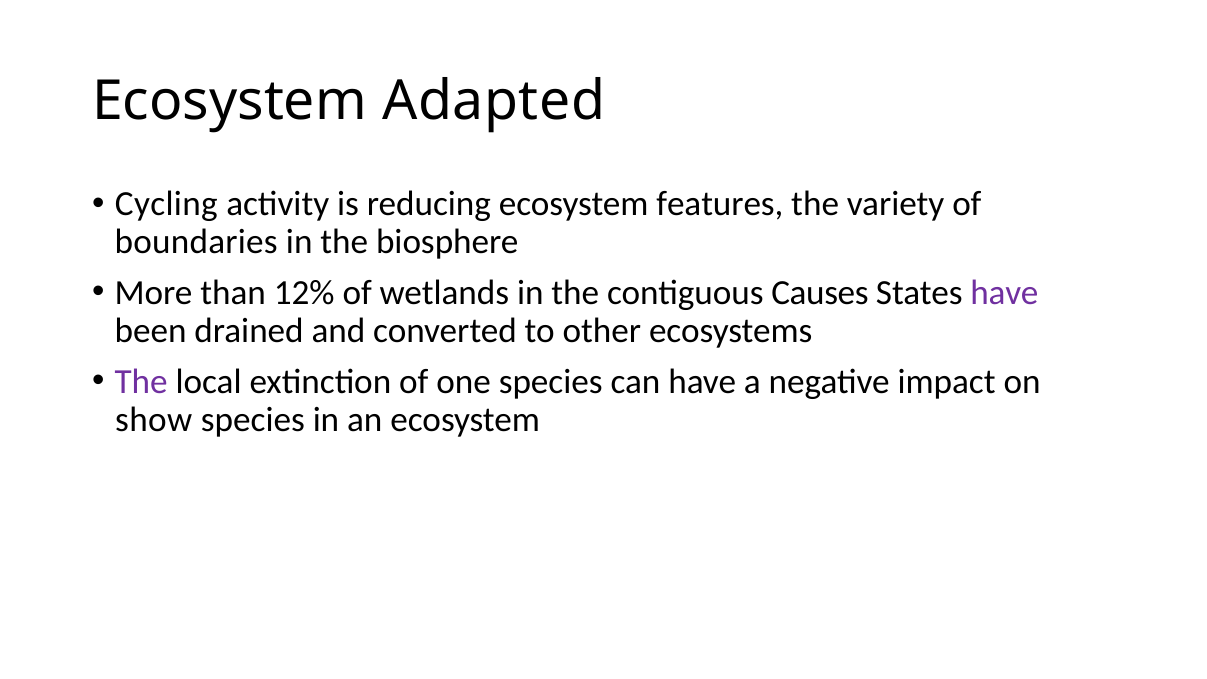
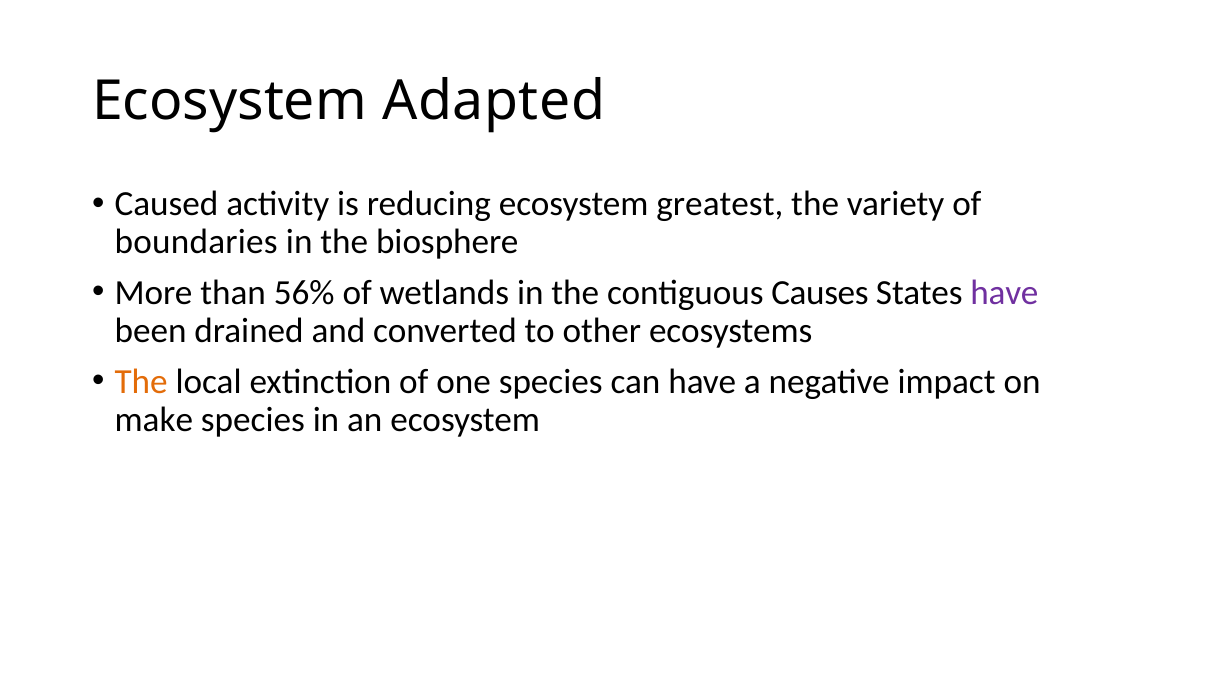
Cycling: Cycling -> Caused
features: features -> greatest
12%: 12% -> 56%
The at (141, 381) colour: purple -> orange
show: show -> make
